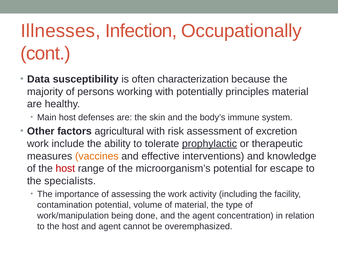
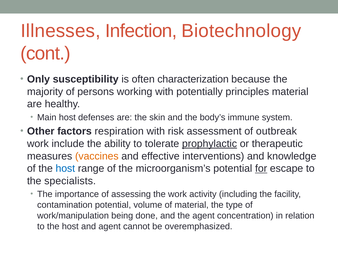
Occupationally: Occupationally -> Biotechnology
Data: Data -> Only
agricultural: agricultural -> respiration
excretion: excretion -> outbreak
host at (65, 168) colour: red -> blue
for underline: none -> present
